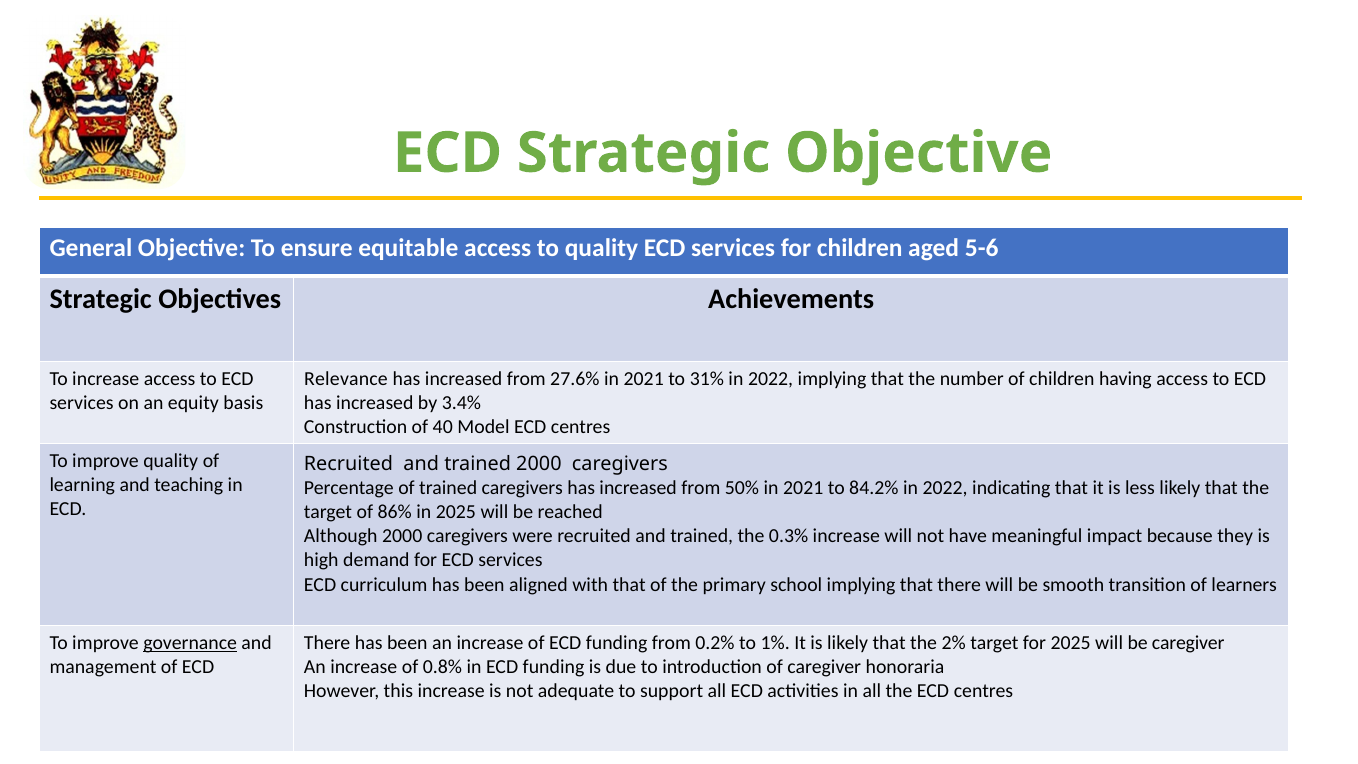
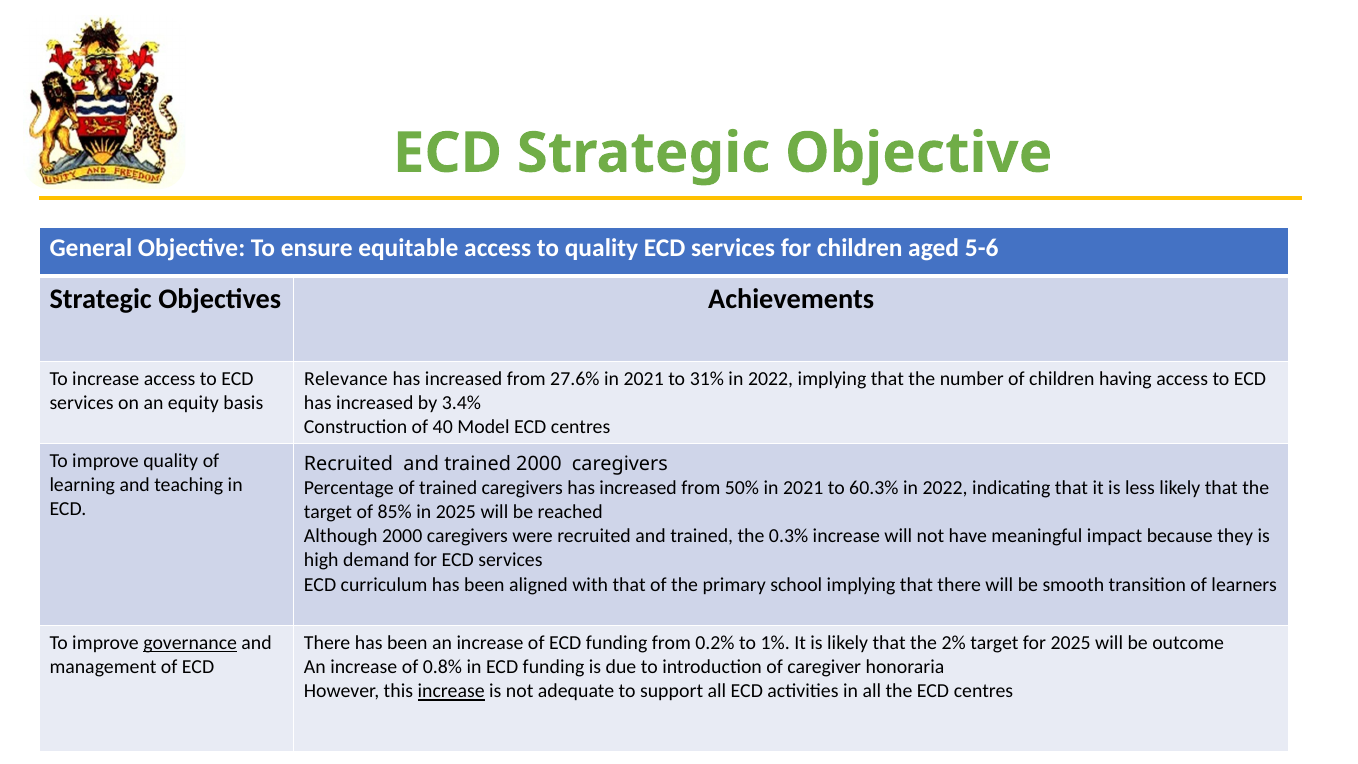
84.2%: 84.2% -> 60.3%
86%: 86% -> 85%
be caregiver: caregiver -> outcome
increase at (451, 691) underline: none -> present
